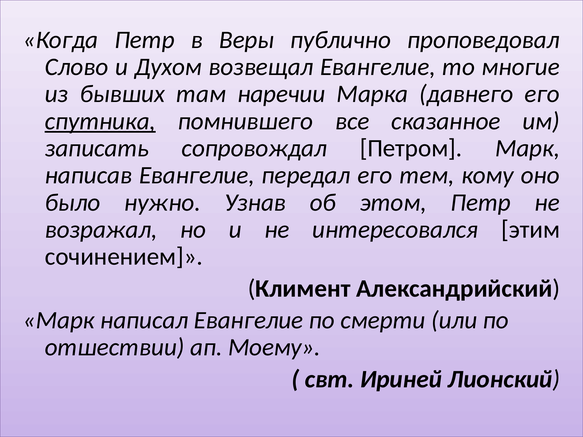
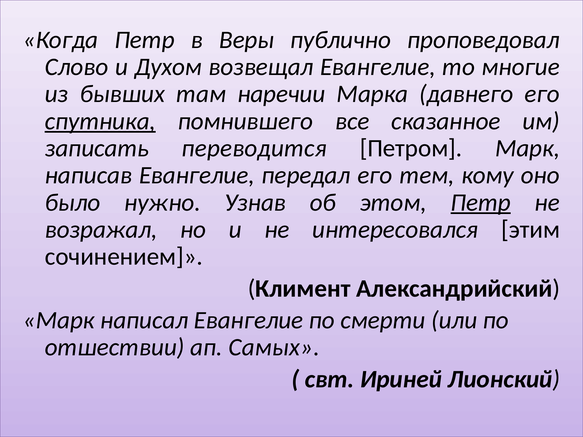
сопровождал: сопровождал -> переводится
Петр at (481, 203) underline: none -> present
Моему: Моему -> Самых
